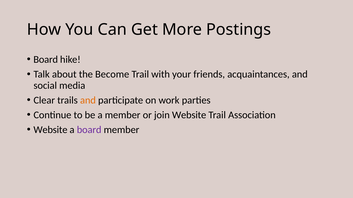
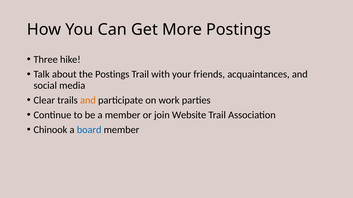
Board at (46, 60): Board -> Three
the Become: Become -> Postings
Website at (50, 130): Website -> Chinook
board at (89, 130) colour: purple -> blue
